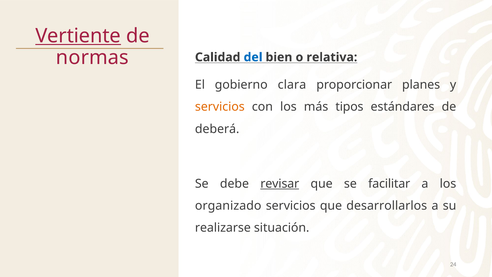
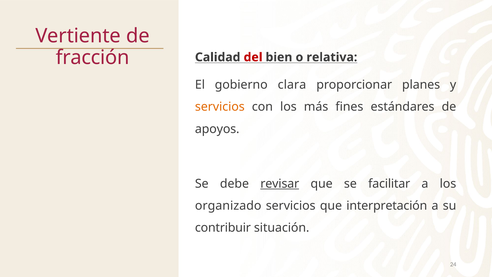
Vertiente underline: present -> none
normas: normas -> fracción
del colour: blue -> red
tipos: tipos -> fines
deberá: deberá -> apoyos
desarrollarlos: desarrollarlos -> interpretación
realizarse: realizarse -> contribuir
